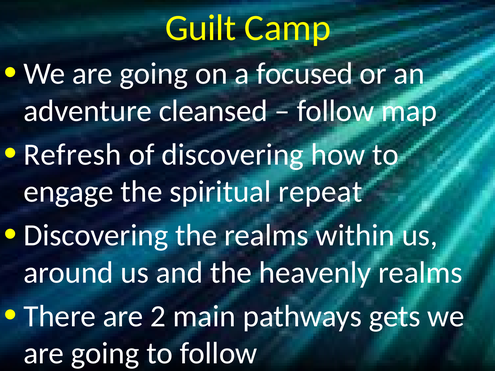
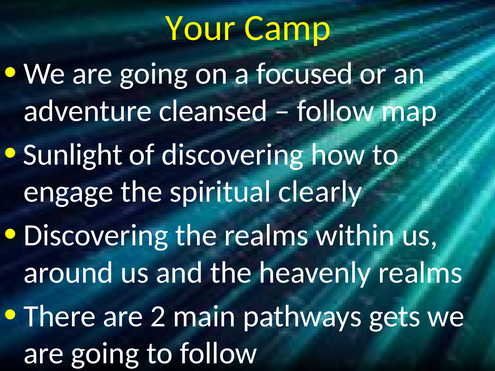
Guilt: Guilt -> Your
Refresh: Refresh -> Sunlight
repeat: repeat -> clearly
